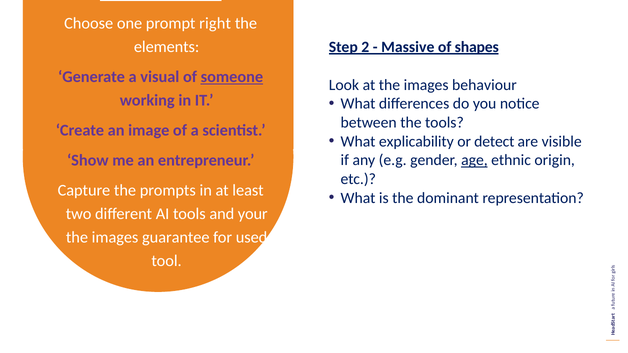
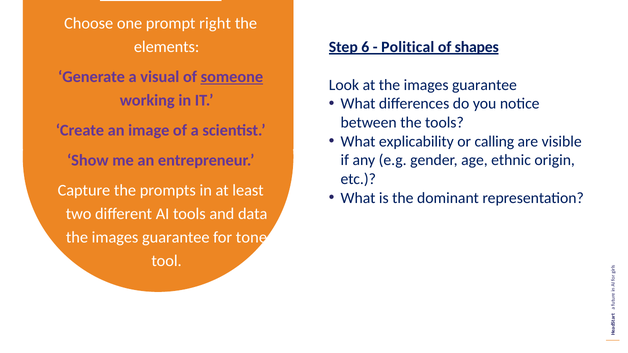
2 at (365, 47): 2 -> 6
Massive: Massive -> Political
at the images behaviour: behaviour -> guarantee
detect: detect -> calling
age underline: present -> none
your: your -> data
used: used -> tone
